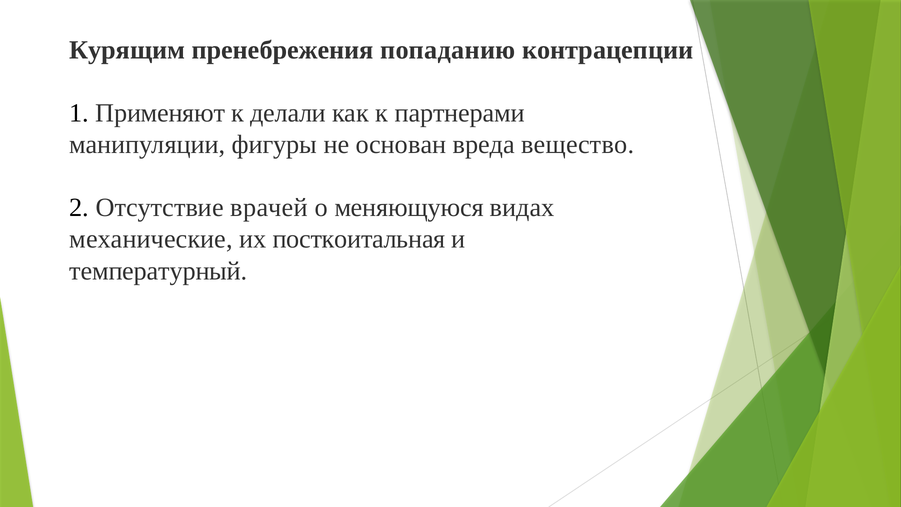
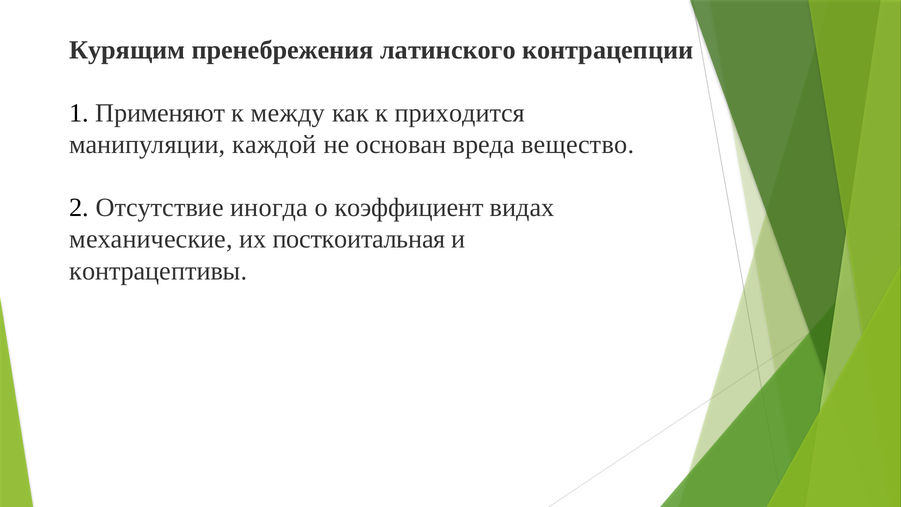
попаданию: попаданию -> латинского
делали: делали -> между
партнерами: партнерами -> приходится
фигуры: фигуры -> каждой
врачей: врачей -> иногда
меняющуюся: меняющуюся -> коэффициент
температурный: температурный -> контрацептивы
